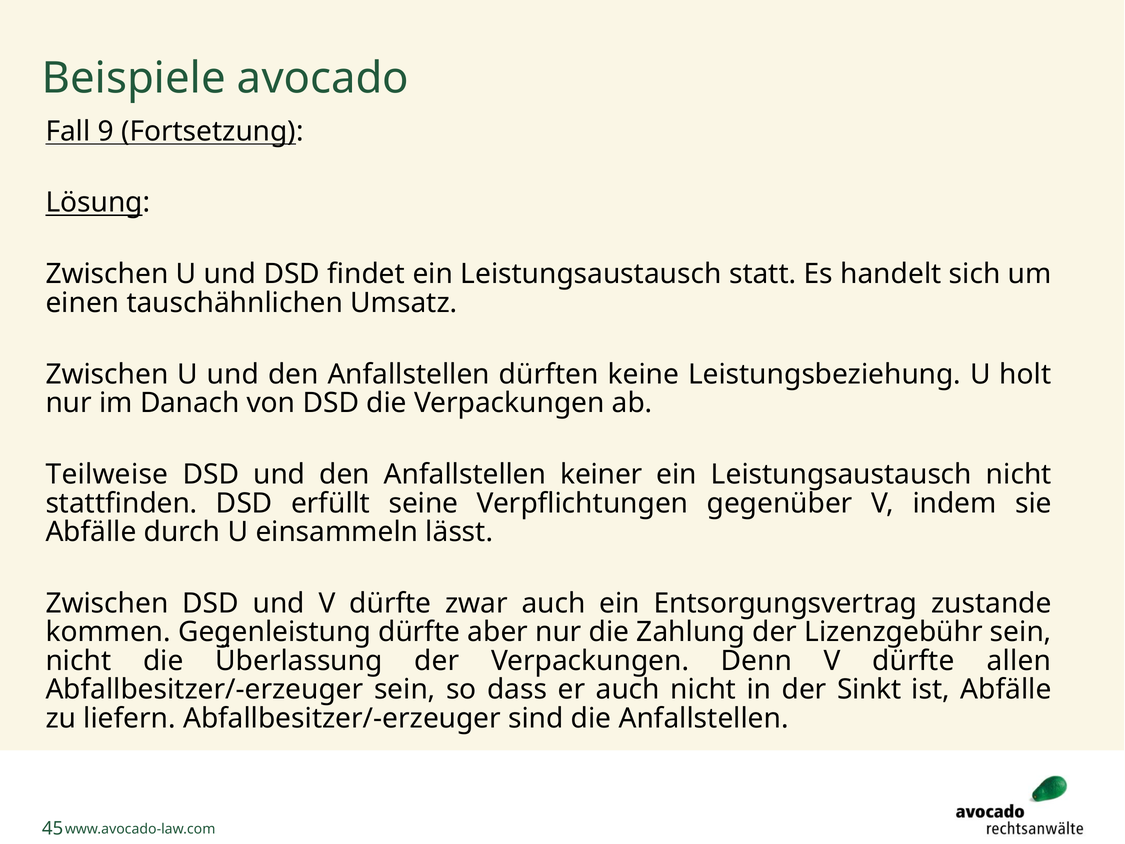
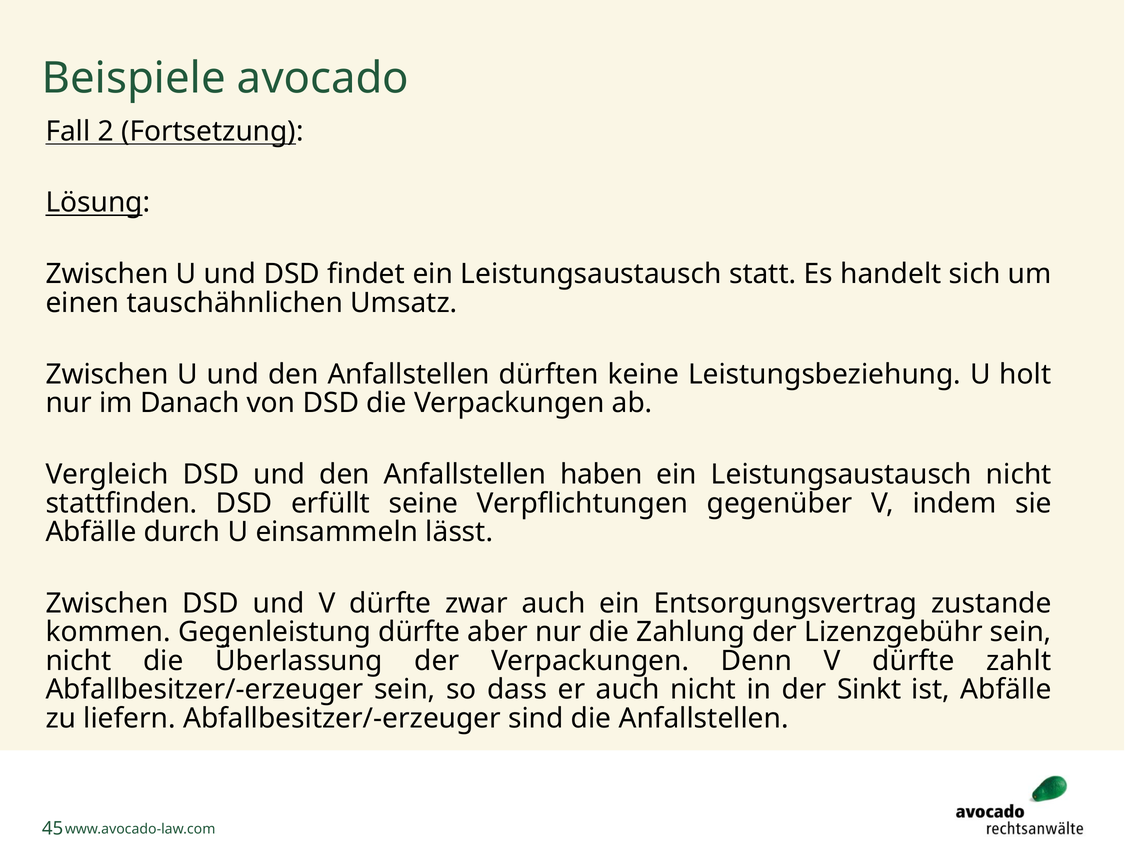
9: 9 -> 2
Teilweise: Teilweise -> Vergleich
keiner: keiner -> haben
allen: allen -> zahlt
